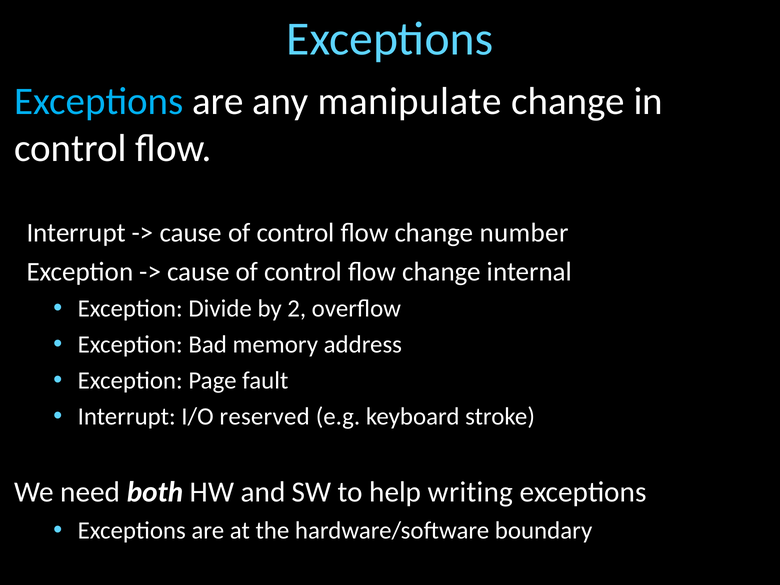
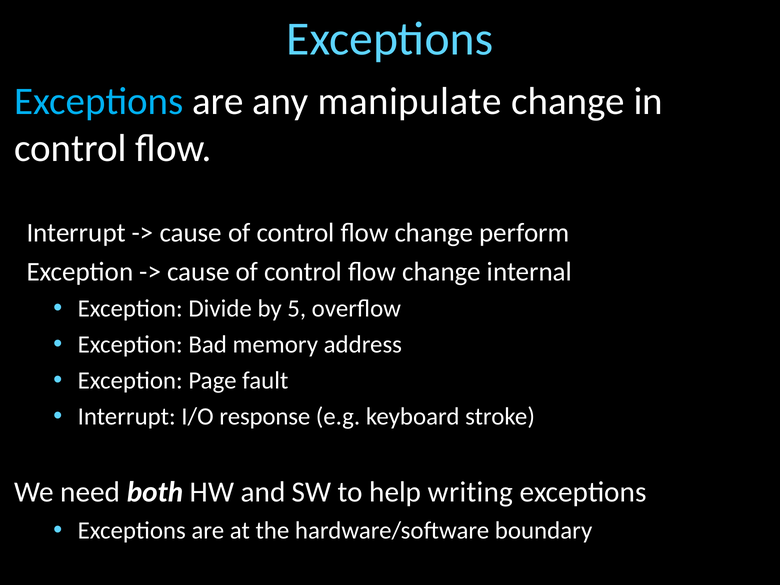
number: number -> perform
2: 2 -> 5
reserved: reserved -> response
